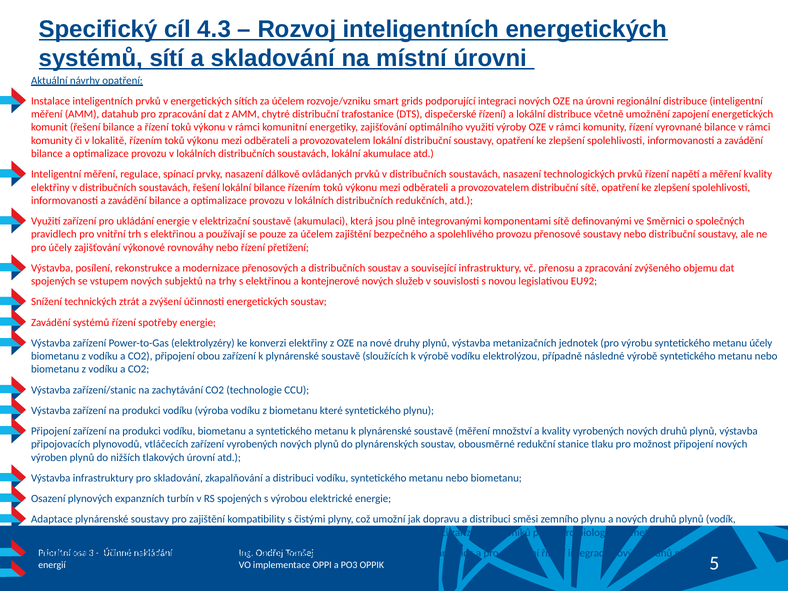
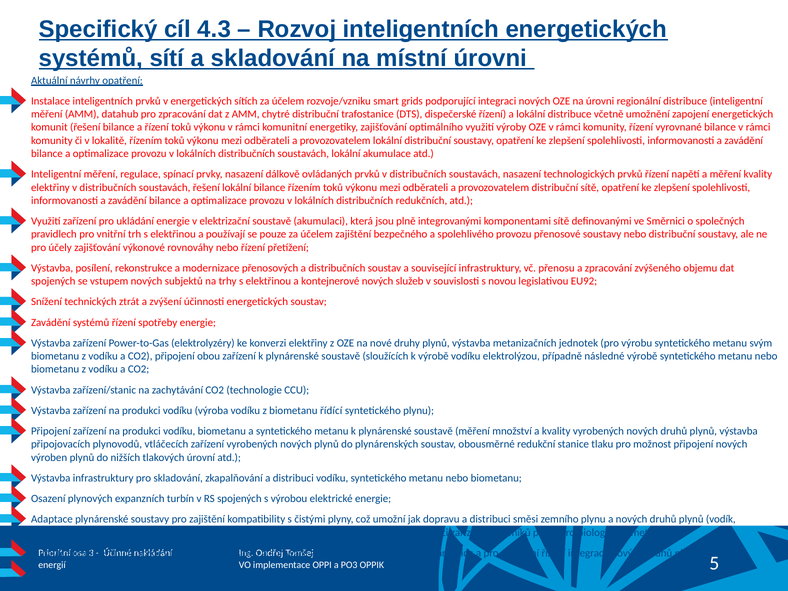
metanu účely: účely -> svým
které: které -> řídící
